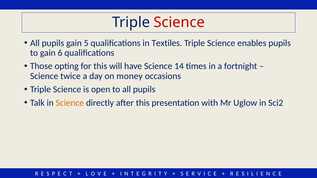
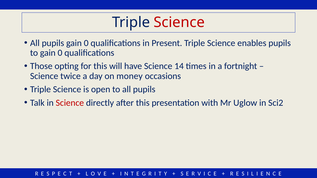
pupils gain 5: 5 -> 0
Textiles: Textiles -> Present
to gain 6: 6 -> 0
Science at (70, 103) colour: orange -> red
